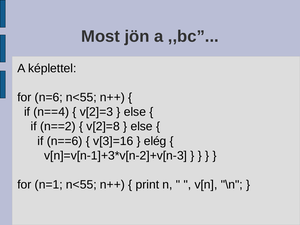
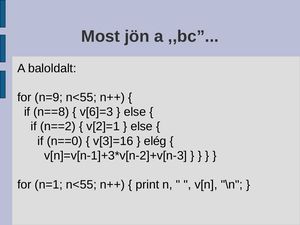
képlettel: képlettel -> baloldalt
n=6: n=6 -> n=9
n==4: n==4 -> n==8
v[2]=3: v[2]=3 -> v[6]=3
v[2]=8: v[2]=8 -> v[2]=1
n==6: n==6 -> n==0
